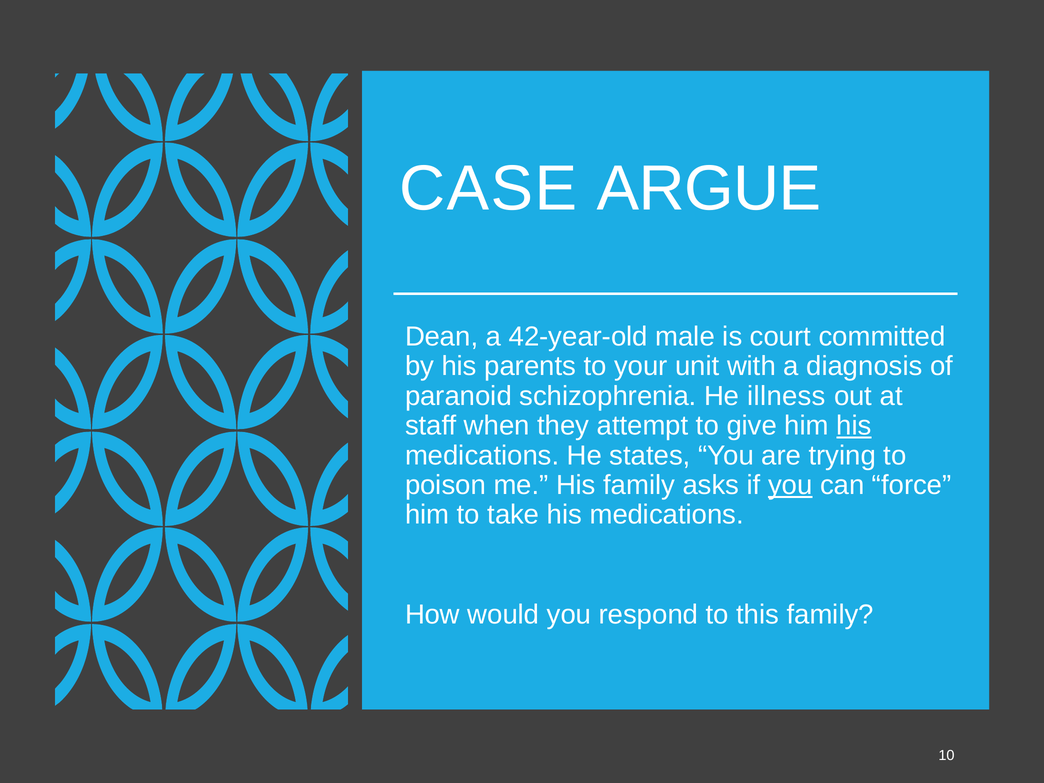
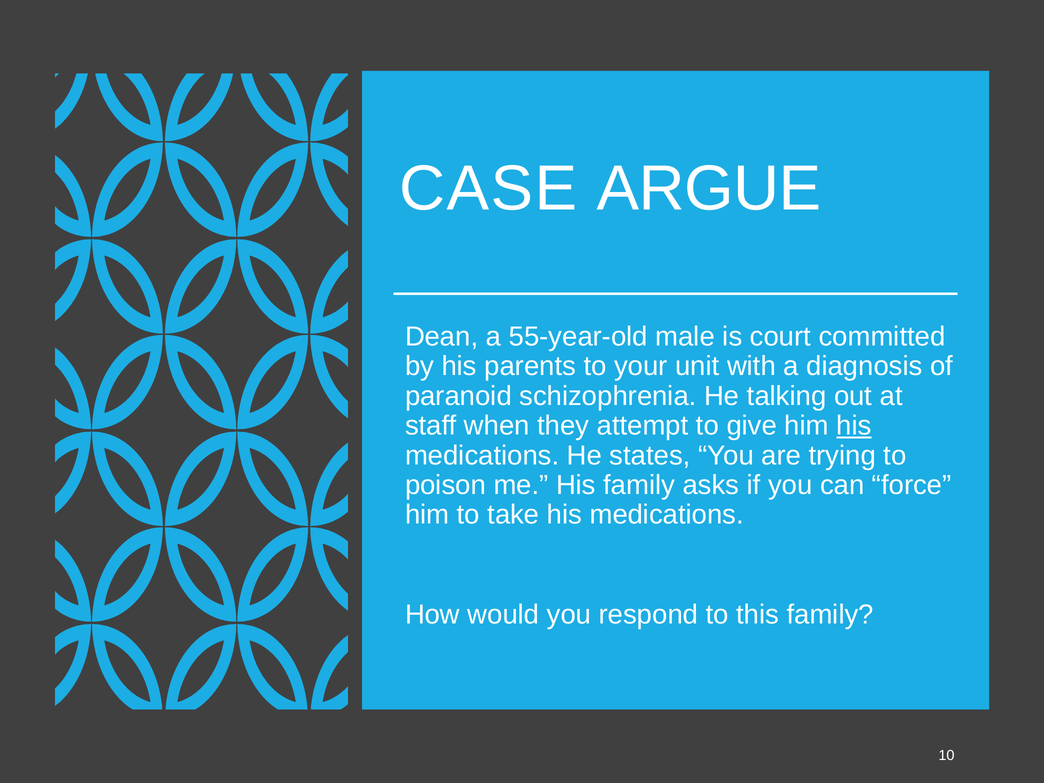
42-year-old: 42-year-old -> 55-year-old
illness: illness -> talking
you at (790, 485) underline: present -> none
